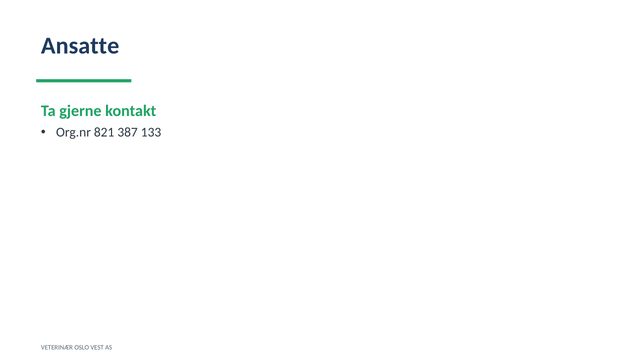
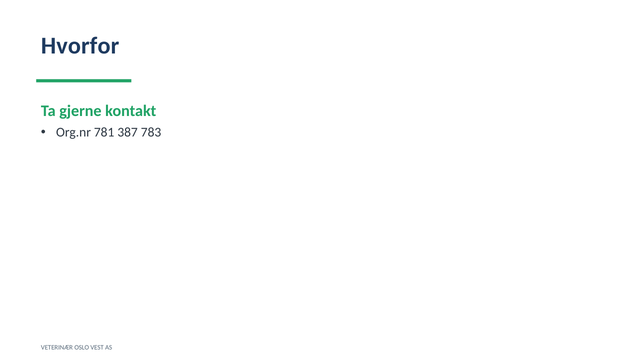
Ansatte: Ansatte -> Hvorfor
821: 821 -> 781
133: 133 -> 783
